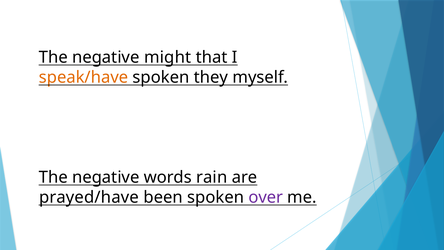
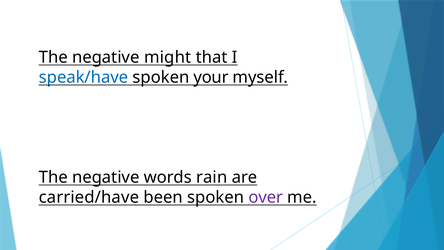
speak/have colour: orange -> blue
they: they -> your
prayed/have: prayed/have -> carried/have
